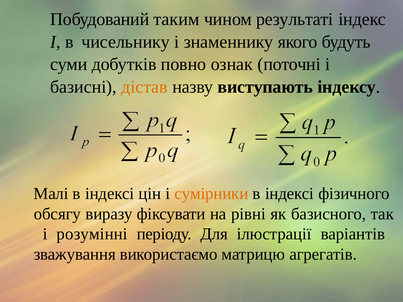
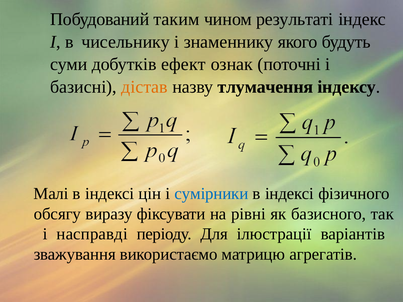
повно: повно -> ефект
виступають: виступають -> тлумачення
сумірники colour: orange -> blue
розумінні: розумінні -> насправді
